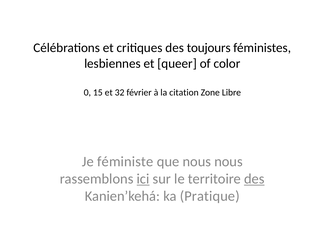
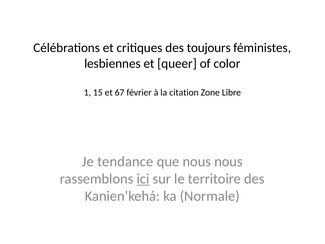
0: 0 -> 1
32: 32 -> 67
féministe: féministe -> tendance
des at (254, 179) underline: present -> none
Pratique: Pratique -> Normale
